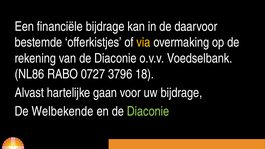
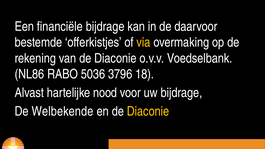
0727: 0727 -> 5036
gaan: gaan -> nood
Diaconie at (148, 111) colour: light green -> yellow
